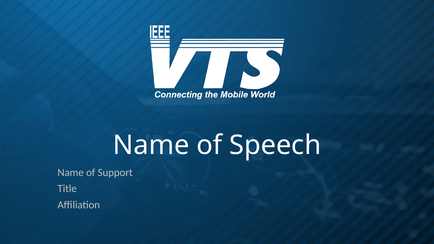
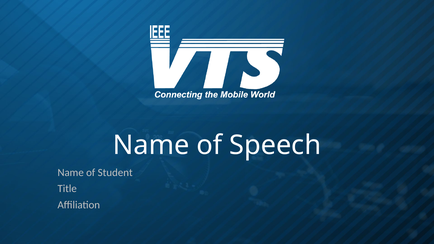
Support: Support -> Student
